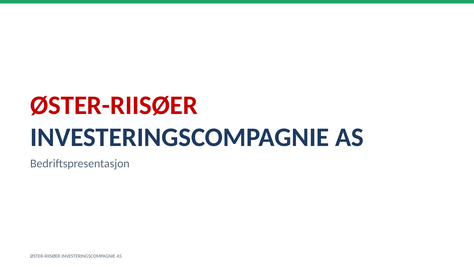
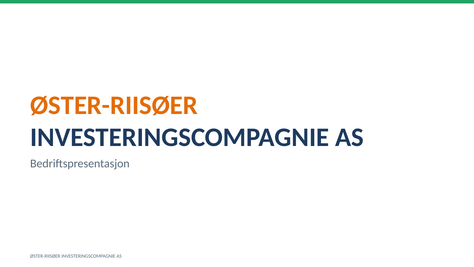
ØSTER-RIISØER at (114, 105) colour: red -> orange
